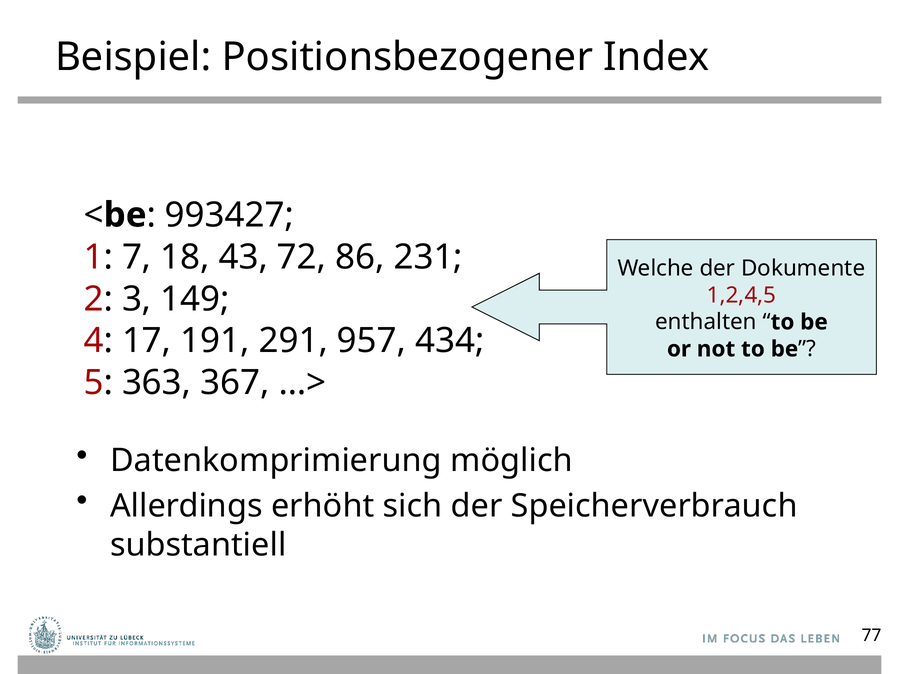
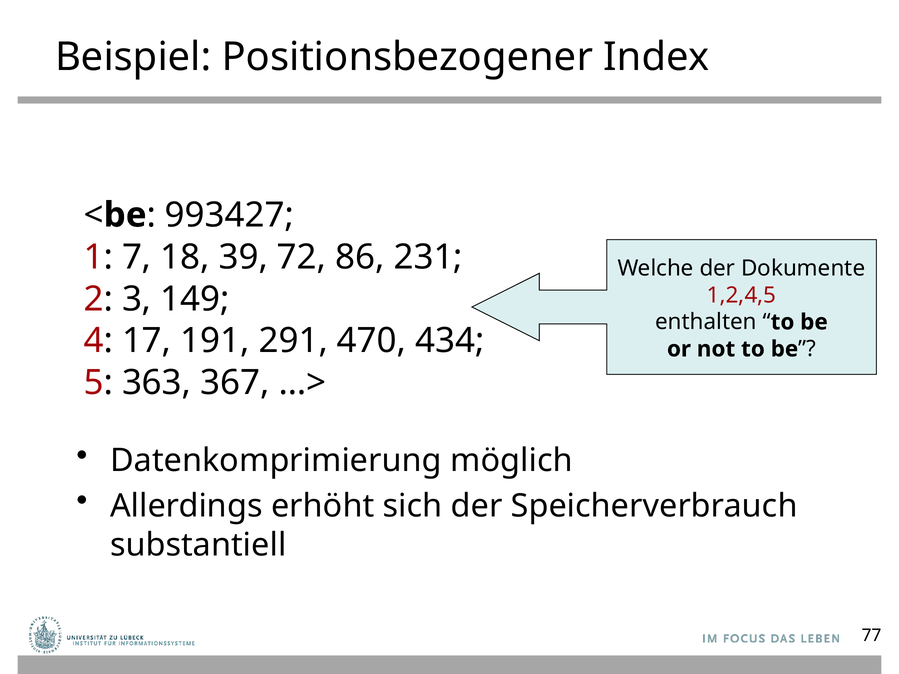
43: 43 -> 39
957: 957 -> 470
